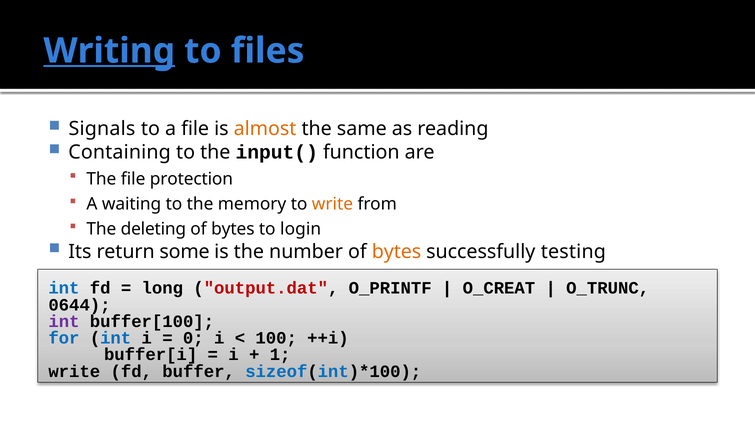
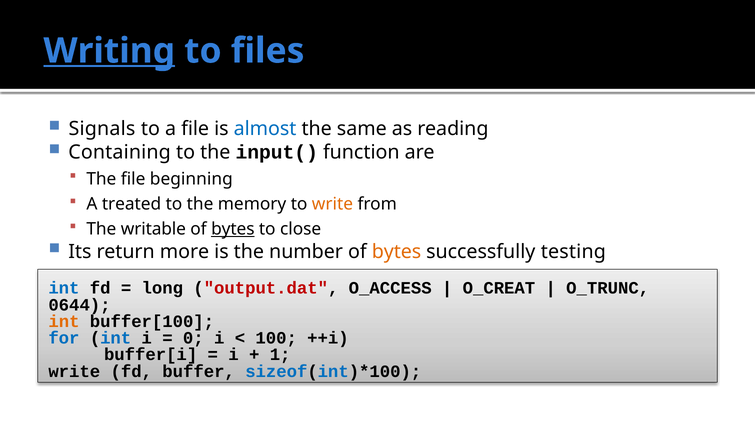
almost colour: orange -> blue
protection: protection -> beginning
waiting: waiting -> treated
deleting: deleting -> writable
bytes at (233, 229) underline: none -> present
login: login -> close
some: some -> more
O_PRINTF: O_PRINTF -> O_ACCESS
int at (64, 321) colour: purple -> orange
